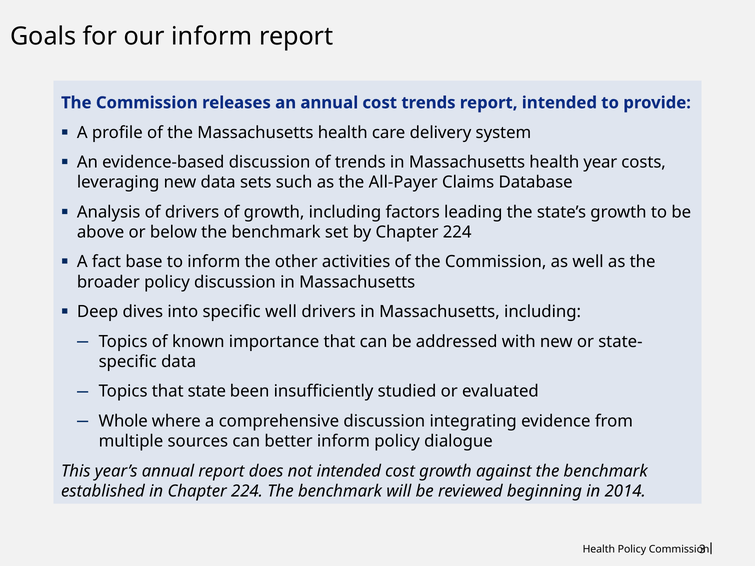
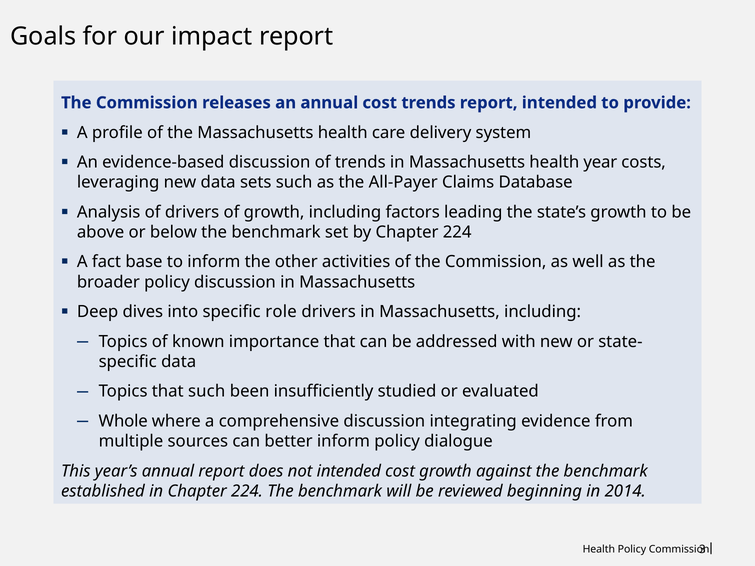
our inform: inform -> impact
specific well: well -> role
that state: state -> such
